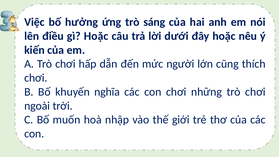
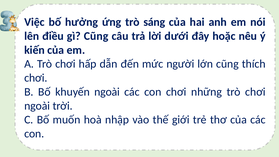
gì Hoặc: Hoặc -> Cũng
khuyến nghĩa: nghĩa -> ngoài
